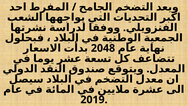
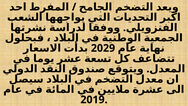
2048: 2048 -> 2029
